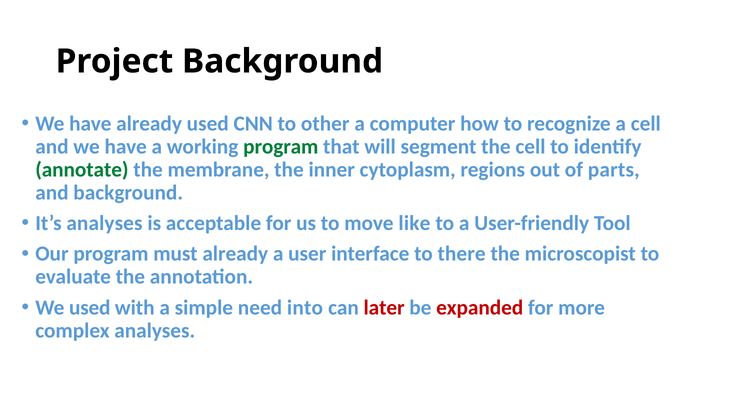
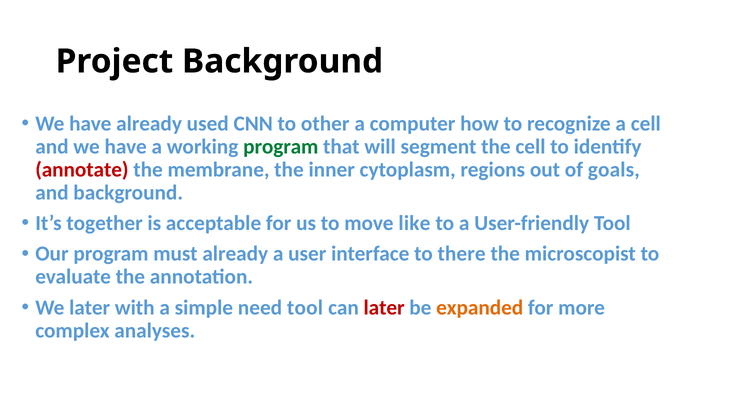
annotate colour: green -> red
parts: parts -> goals
It’s analyses: analyses -> together
We used: used -> later
need into: into -> tool
expanded colour: red -> orange
